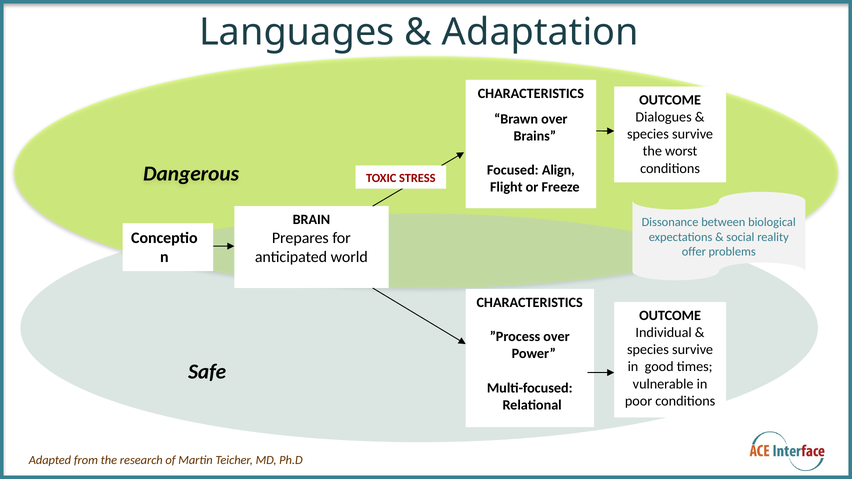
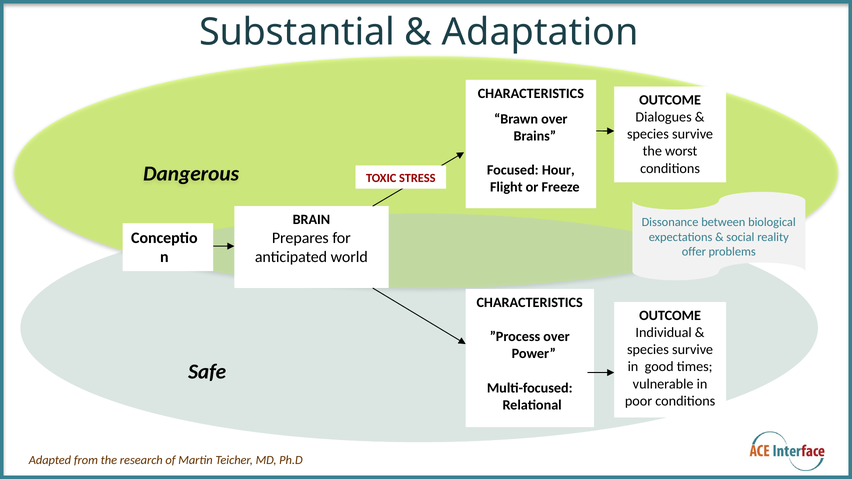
Languages: Languages -> Substantial
Align: Align -> Hour
